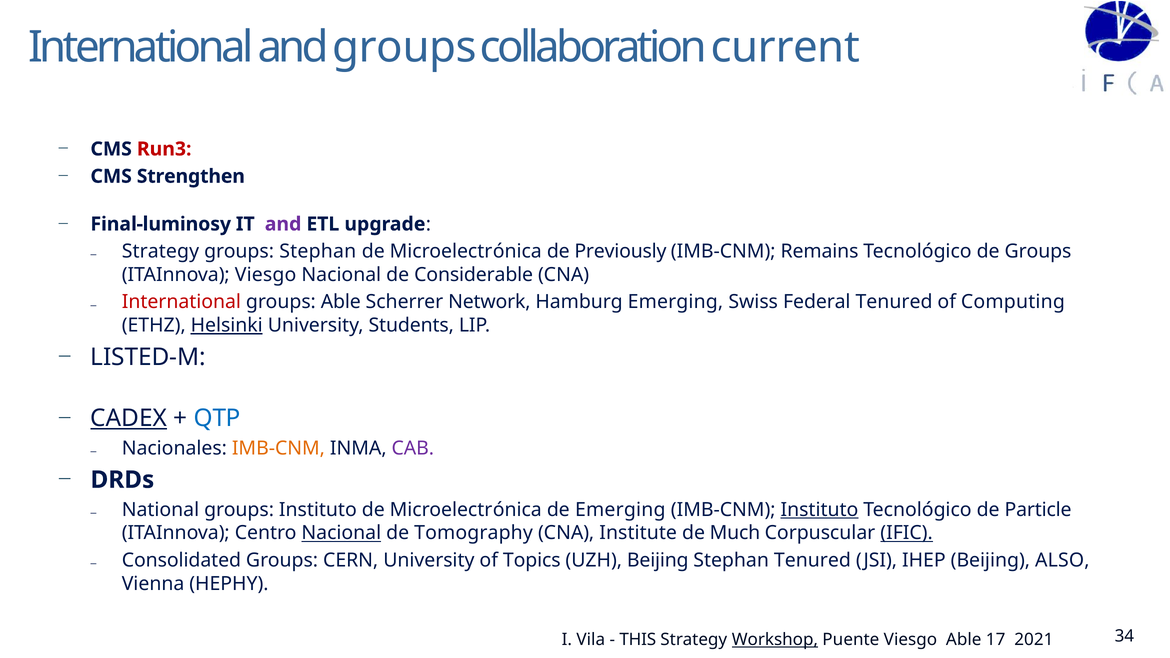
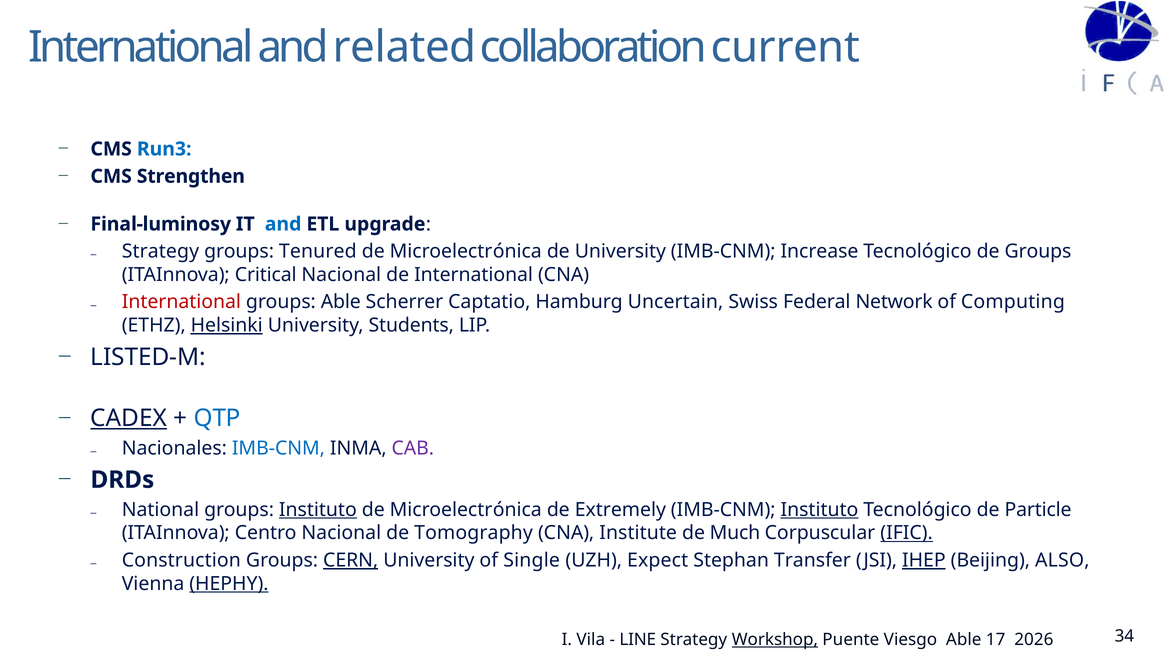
and groups: groups -> related
Run3 colour: red -> blue
and at (283, 224) colour: purple -> blue
groups Stephan: Stephan -> Tenured
de Previously: Previously -> University
Remains: Remains -> Increase
ITAInnova Viesgo: Viesgo -> Critical
de Considerable: Considerable -> International
Network: Network -> Captatio
Hamburg Emerging: Emerging -> Uncertain
Federal Tenured: Tenured -> Network
IMB-CNM at (278, 448) colour: orange -> blue
Instituto at (318, 510) underline: none -> present
de Emerging: Emerging -> Extremely
Nacional at (341, 533) underline: present -> none
Consolidated: Consolidated -> Construction
CERN underline: none -> present
Topics: Topics -> Single
UZH Beijing: Beijing -> Expect
Stephan Tenured: Tenured -> Transfer
IHEP underline: none -> present
HEPHY underline: none -> present
THIS: THIS -> LINE
2021: 2021 -> 2026
